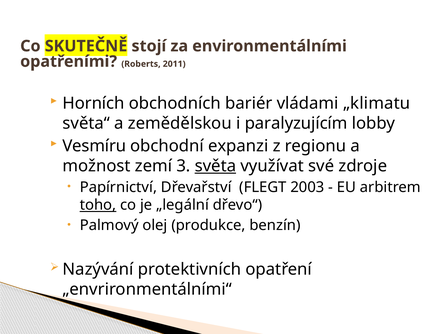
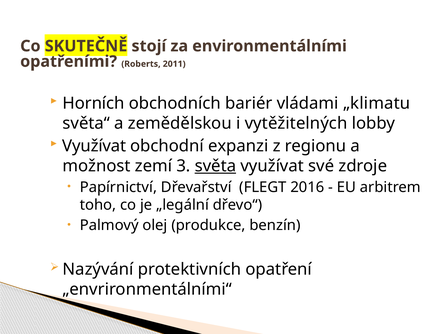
paralyzujícím: paralyzujícím -> vytěžitelných
Vesmíru at (94, 146): Vesmíru -> Využívat
2003: 2003 -> 2016
toho underline: present -> none
